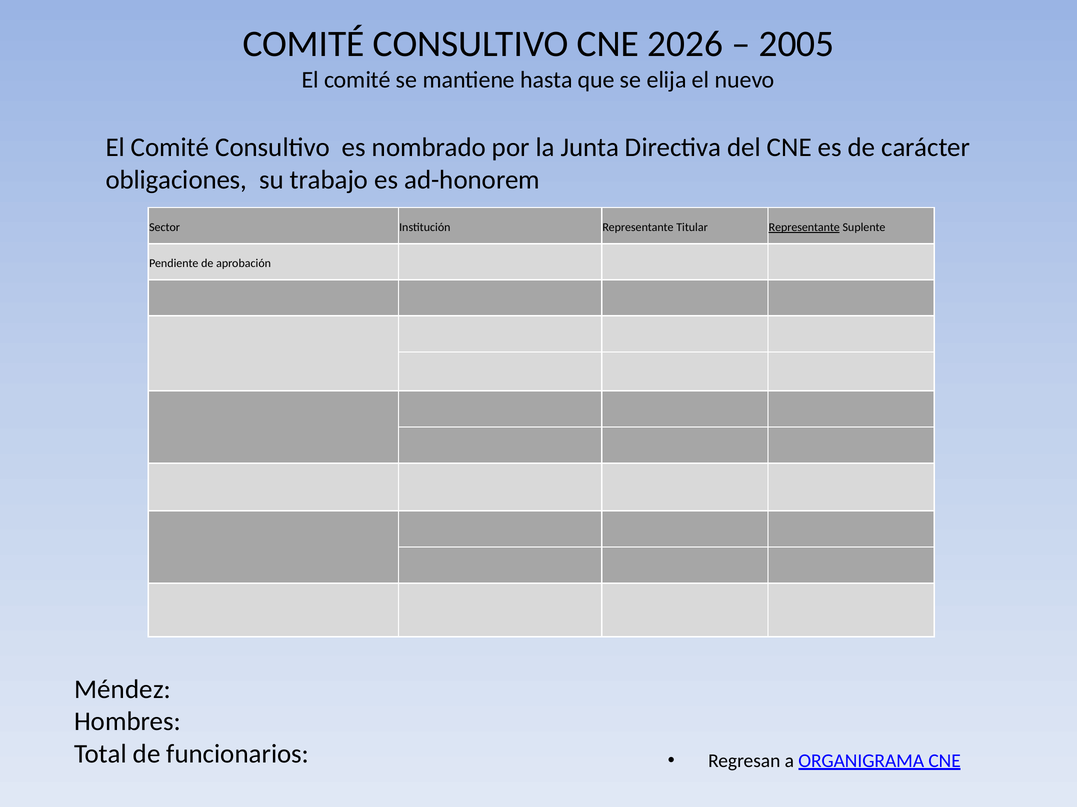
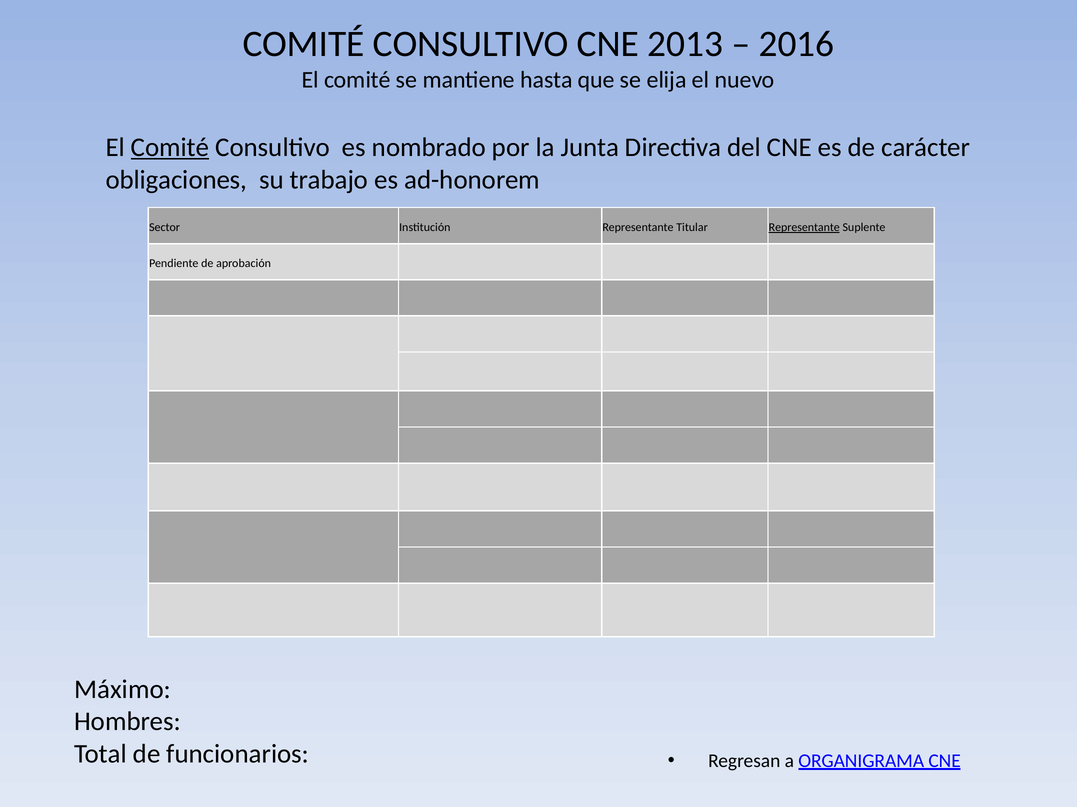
2026: 2026 -> 2013
2005: 2005 -> 2016
Comité at (170, 147) underline: none -> present
Méndez: Méndez -> Máximo
